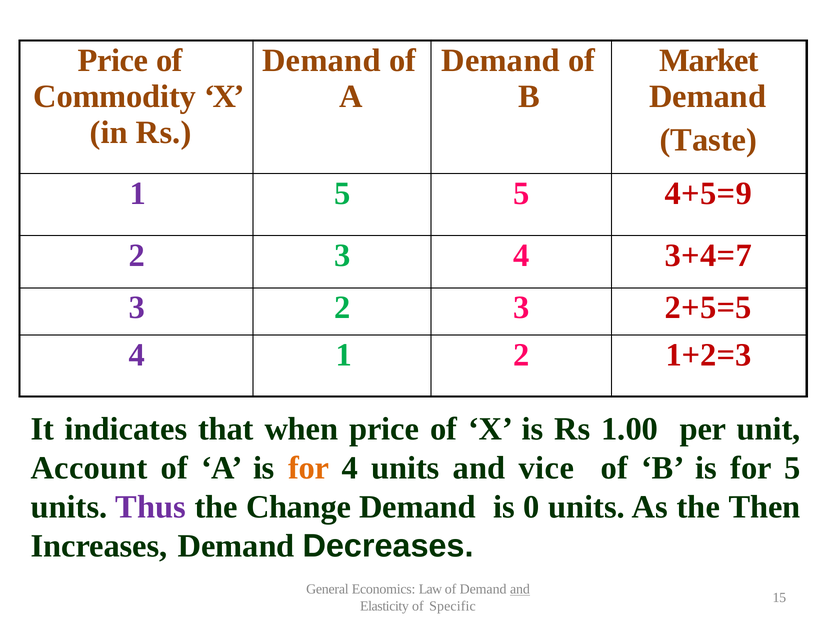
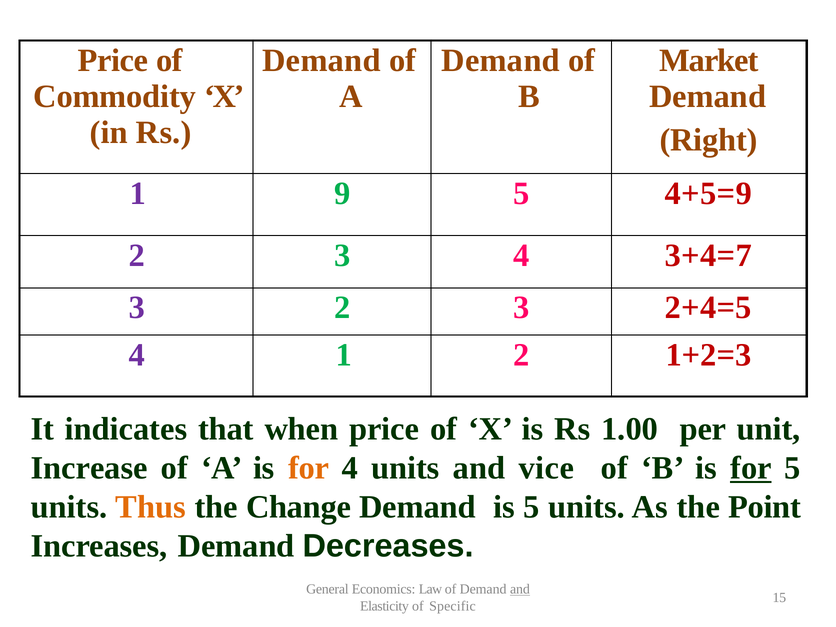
Taste: Taste -> Right
1 5: 5 -> 9
2+5=5: 2+5=5 -> 2+4=5
Account: Account -> Increase
for at (751, 468) underline: none -> present
Thus colour: purple -> orange
is 0: 0 -> 5
Then: Then -> Point
